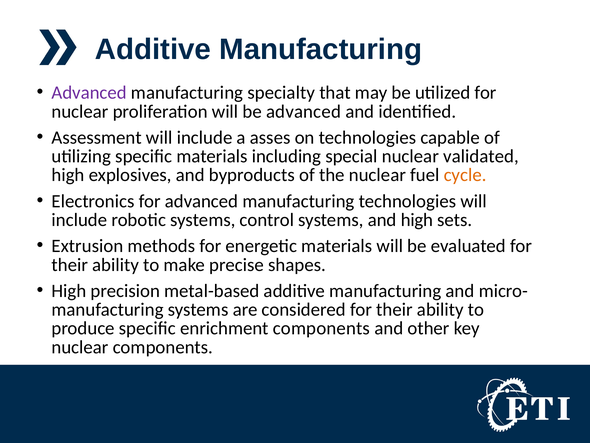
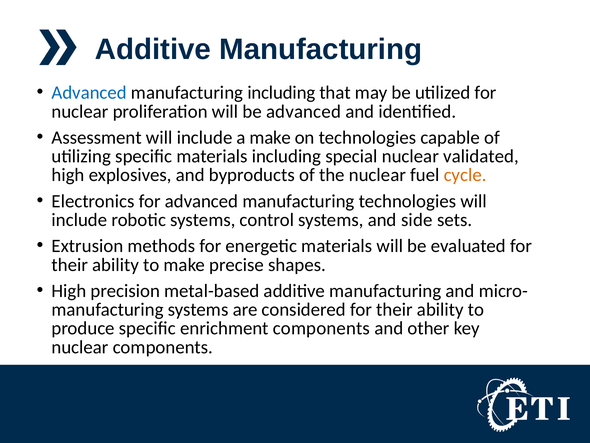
Advanced at (89, 93) colour: purple -> blue
manufacturing specialty: specialty -> including
a asses: asses -> make
and high: high -> side
